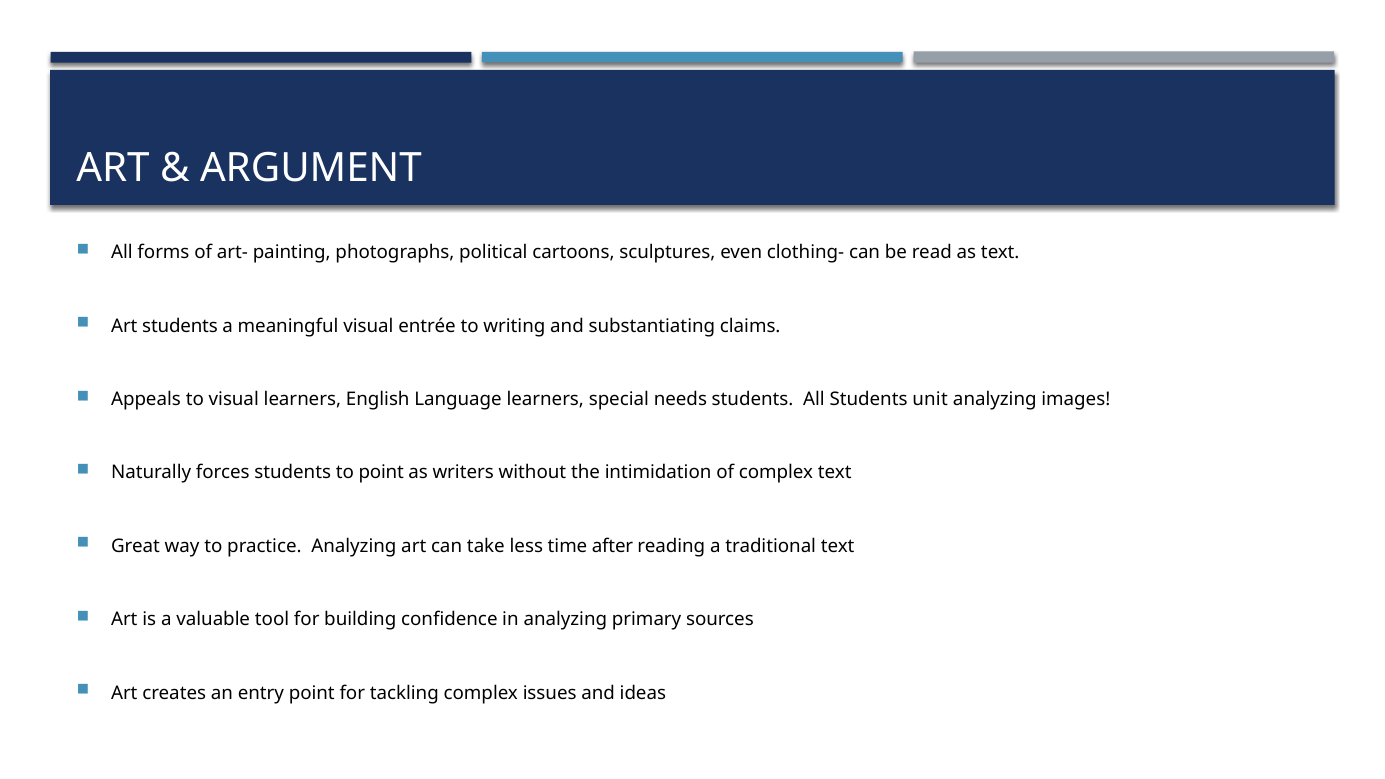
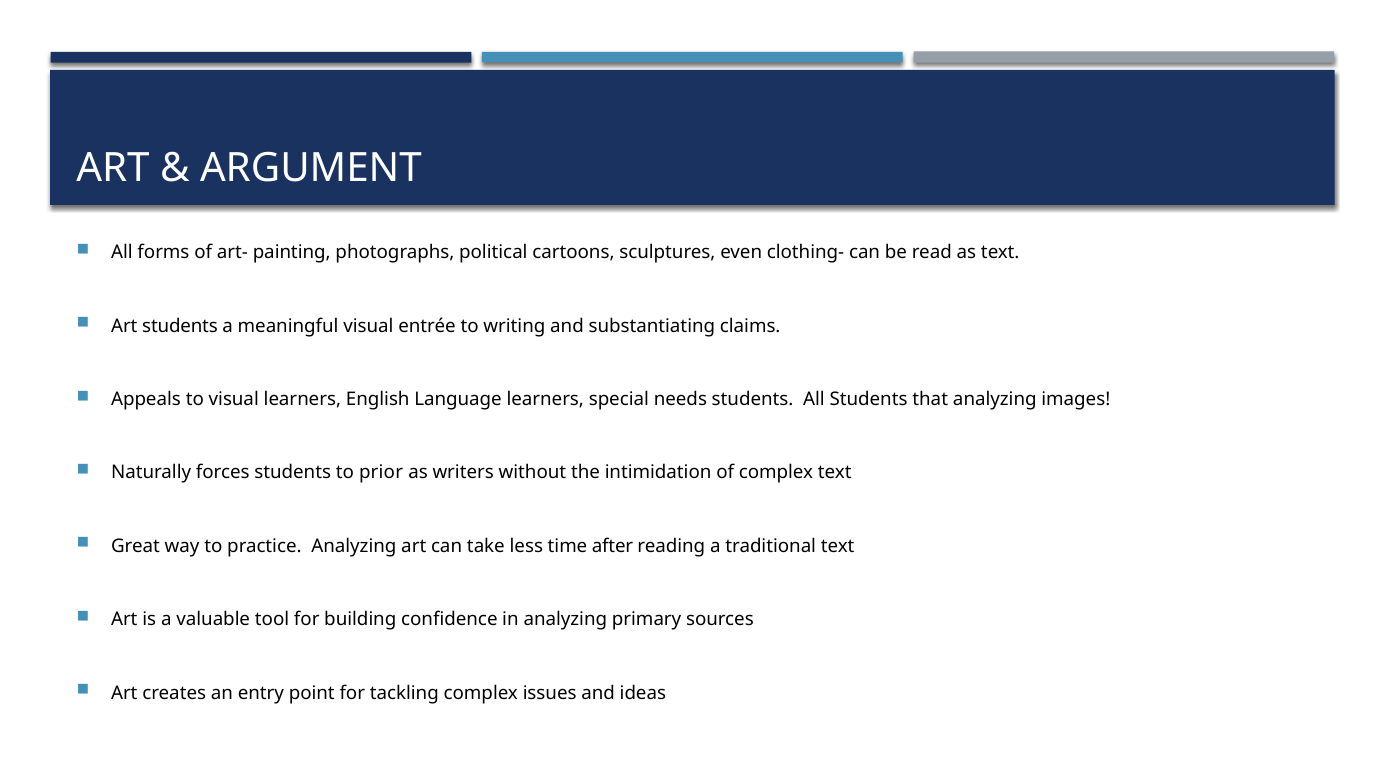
unit: unit -> that
to point: point -> prior
